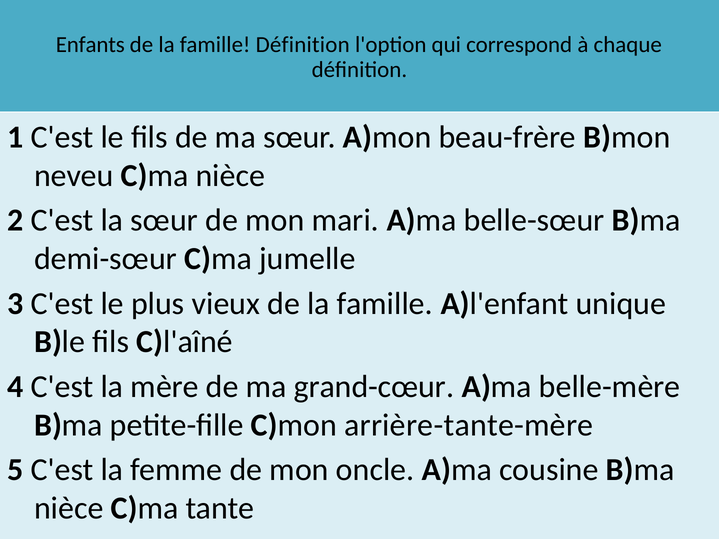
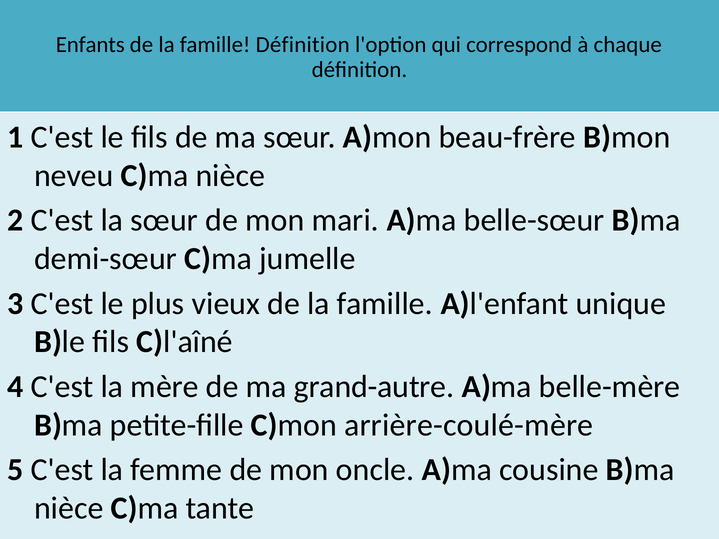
grand-cœur: grand-cœur -> grand-autre
arrière-tante-mère: arrière-tante-mère -> arrière-coulé-mère
